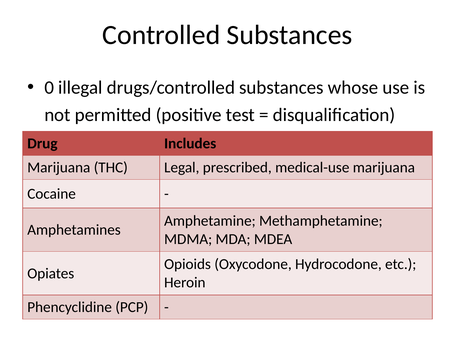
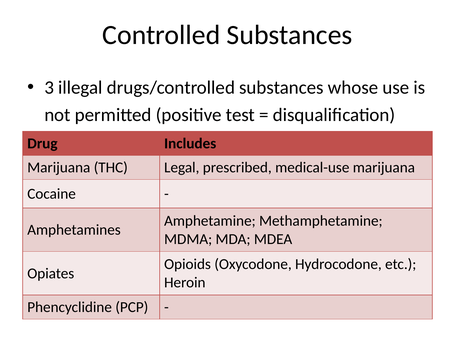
0: 0 -> 3
